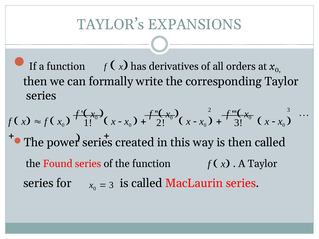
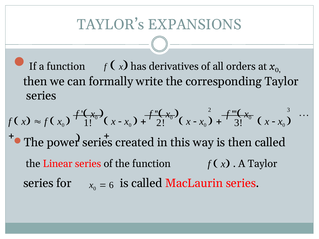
Found: Found -> Linear
3 at (111, 185): 3 -> 6
